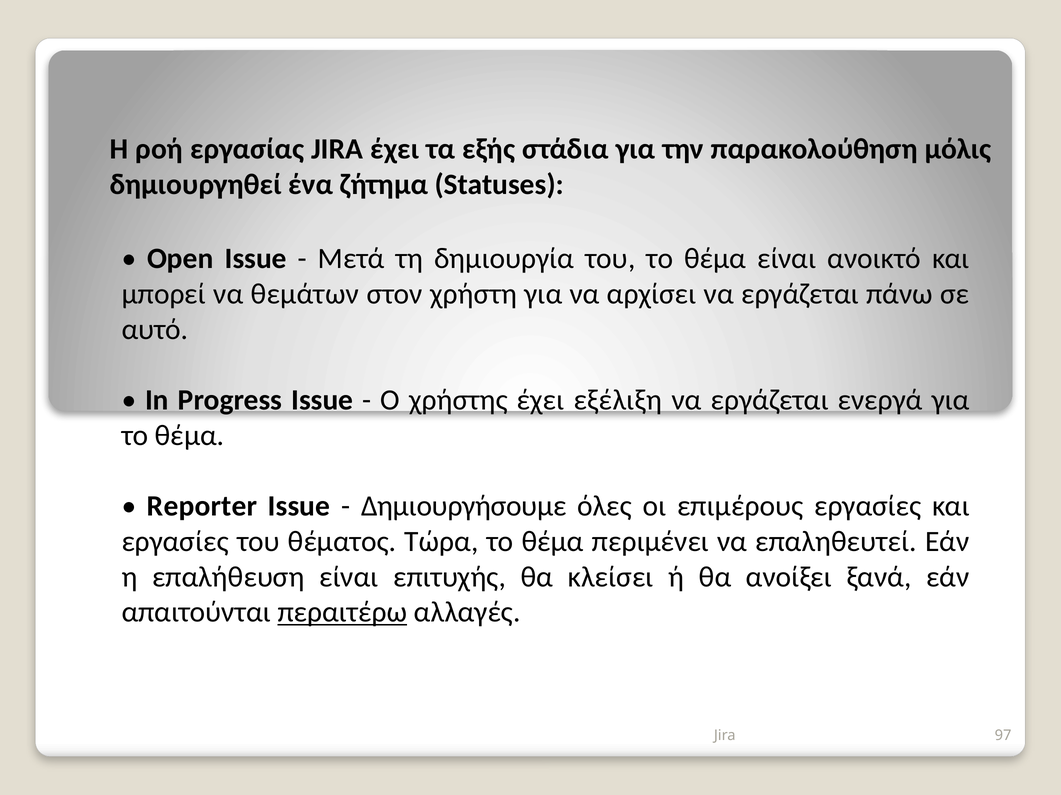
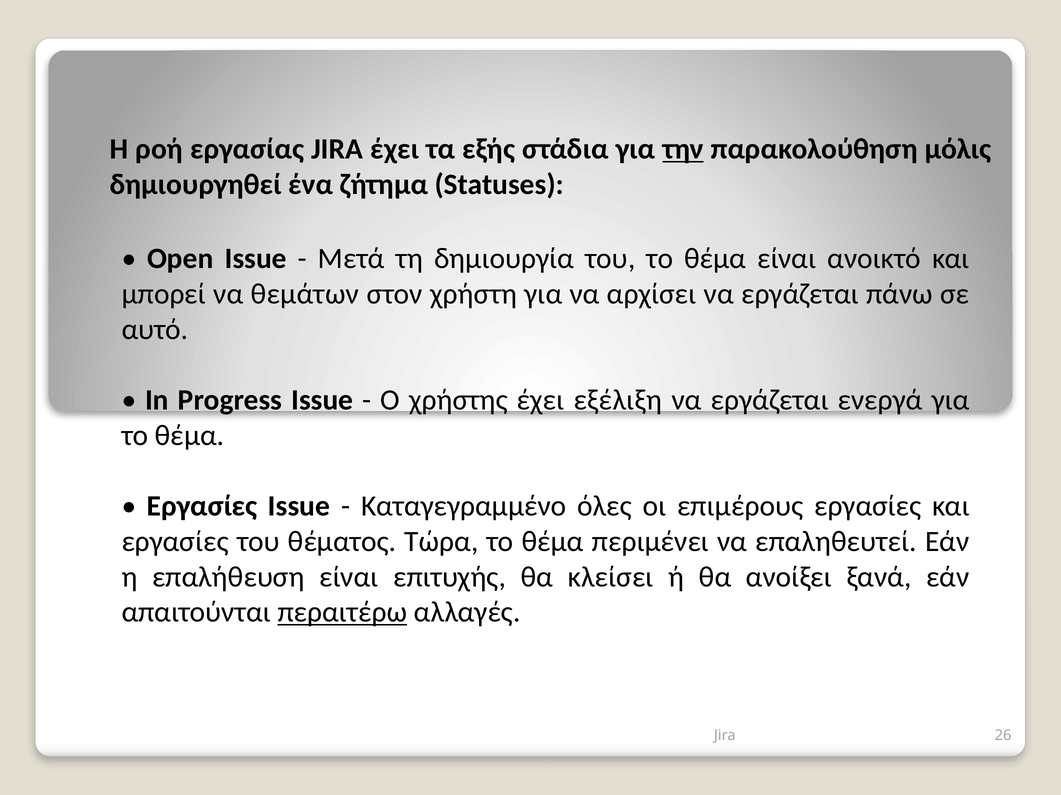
την underline: none -> present
Reporter at (202, 507): Reporter -> Εργασίες
Δημιουργήσουμε: Δημιουργήσουμε -> Καταγεγραμμένο
97: 97 -> 26
